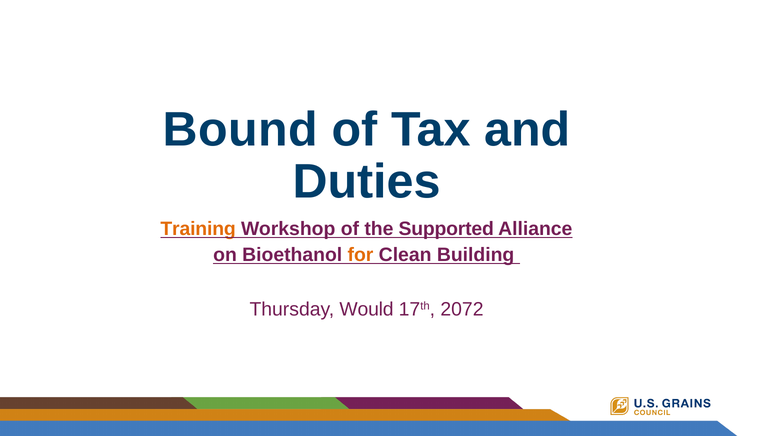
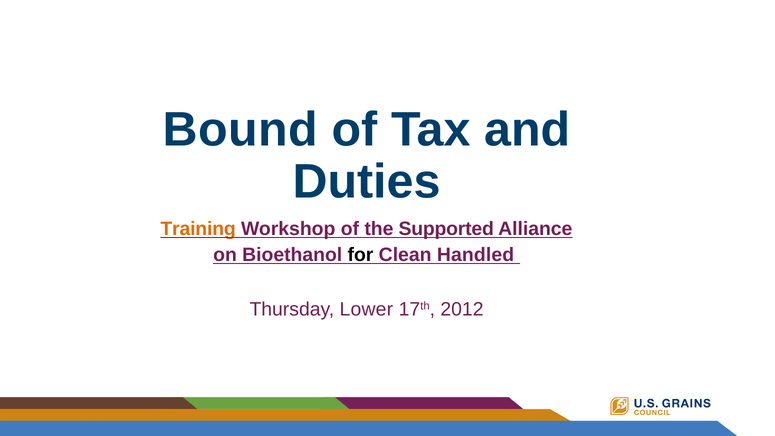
for colour: orange -> black
Building: Building -> Handled
Would: Would -> Lower
2072: 2072 -> 2012
